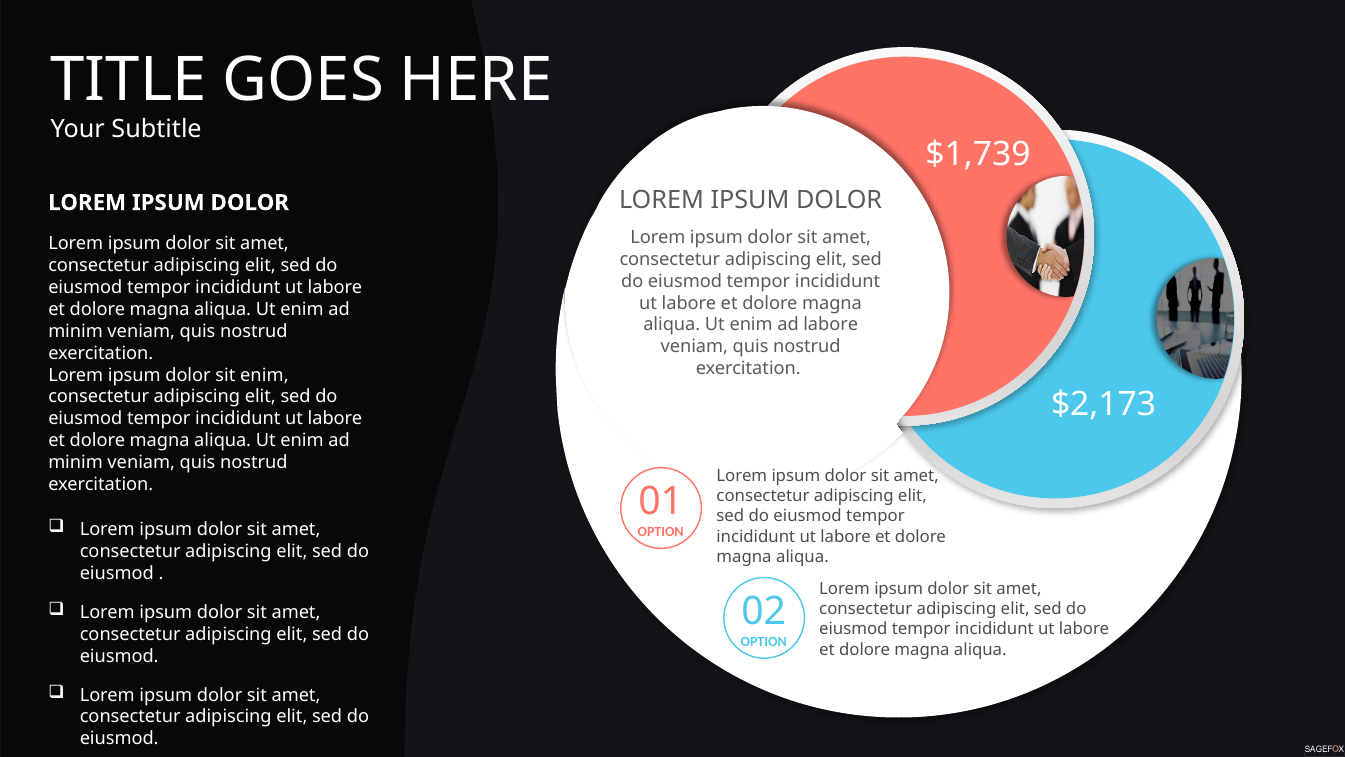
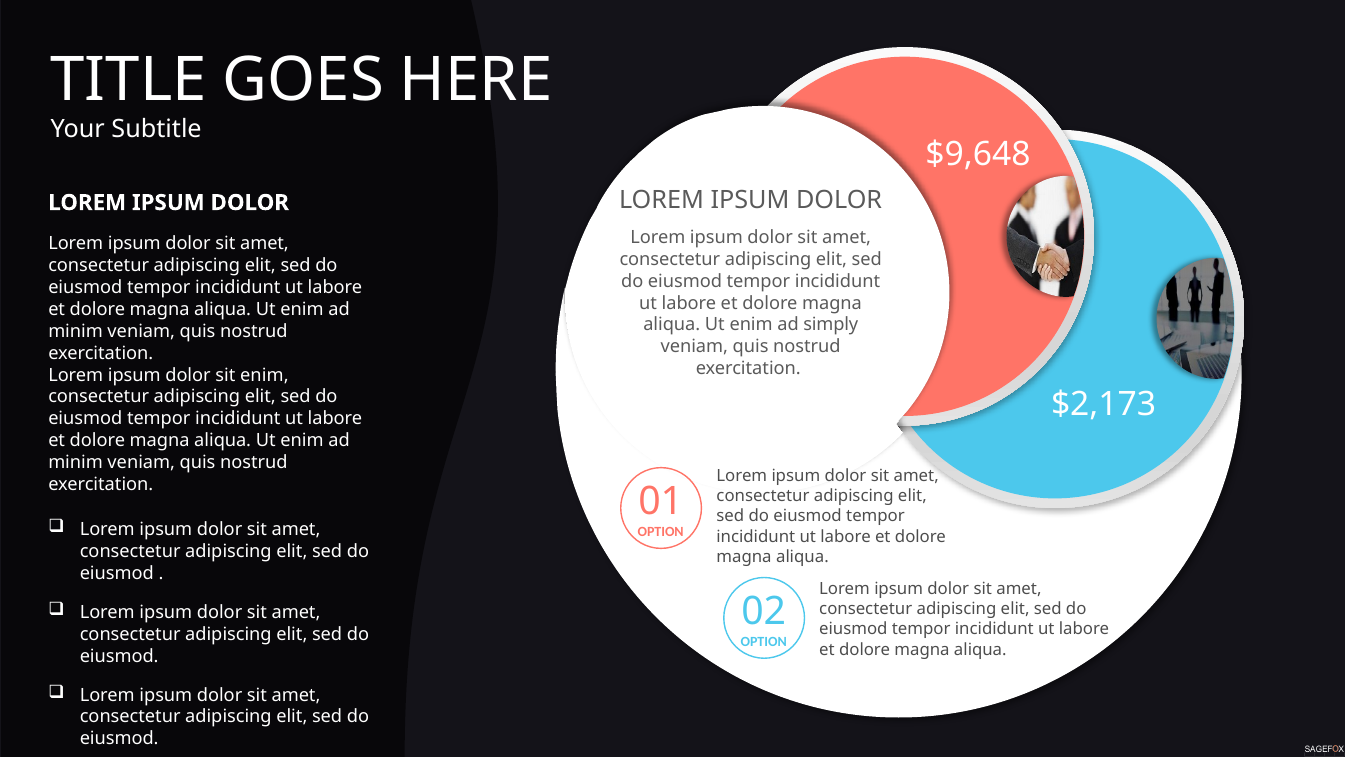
$1,739: $1,739 -> $9,648
ad labore: labore -> simply
